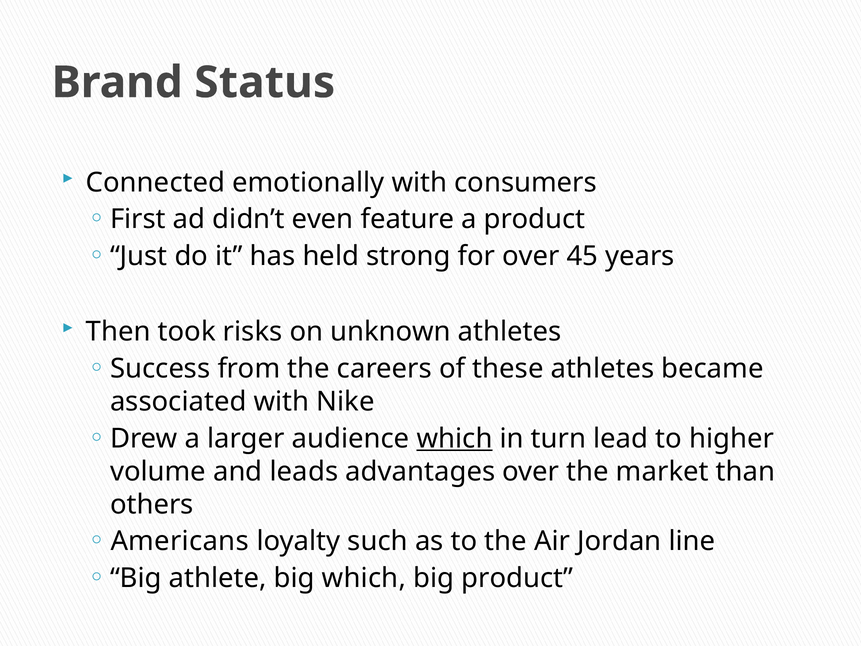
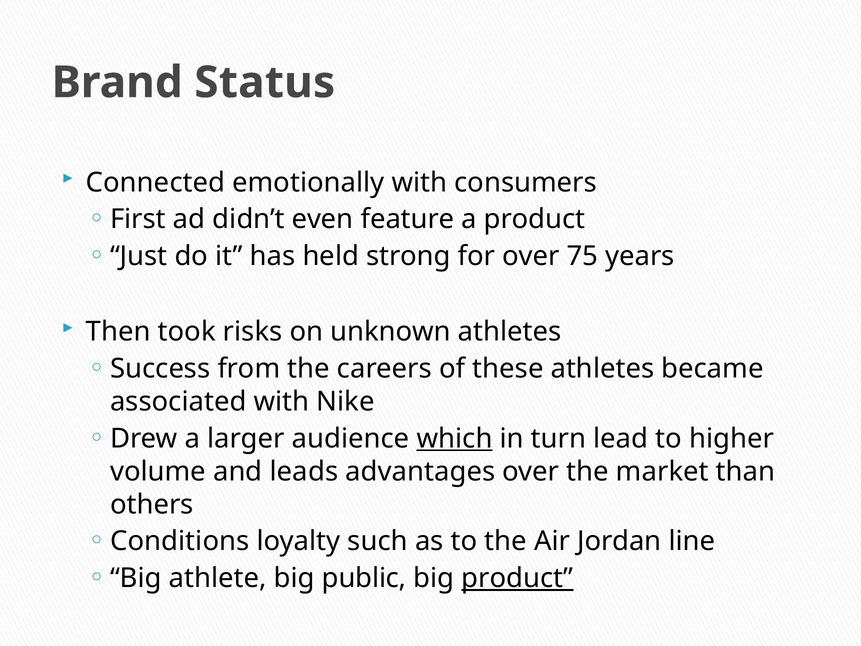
45: 45 -> 75
Americans: Americans -> Conditions
big which: which -> public
product at (517, 578) underline: none -> present
